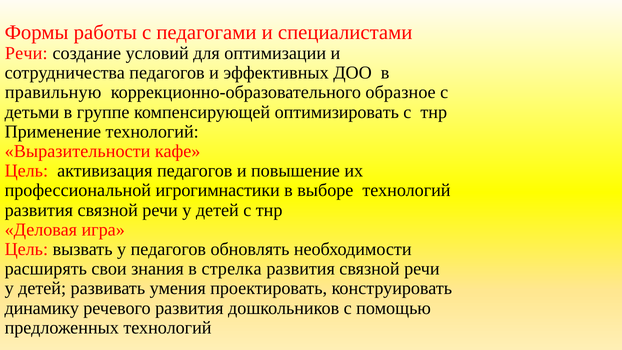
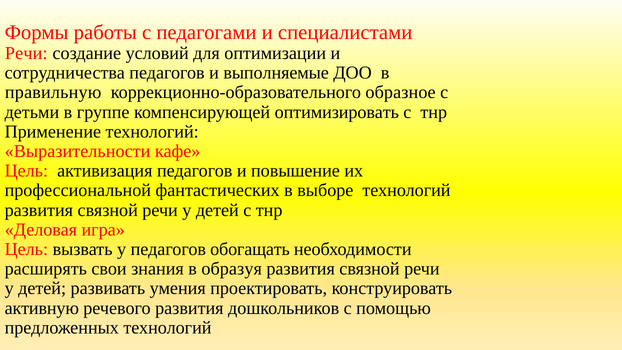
эффективных: эффективных -> выполняемые
игрогимнастики: игрогимнастики -> фантастических
обновлять: обновлять -> обогащать
стрелка: стрелка -> образуя
динамику: динамику -> активную
